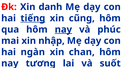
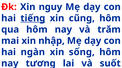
danh: danh -> nguy
nay at (63, 30) underline: present -> none
phúc: phúc -> trăm
chan: chan -> sống
